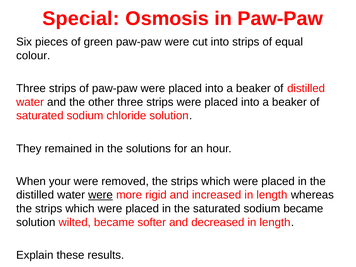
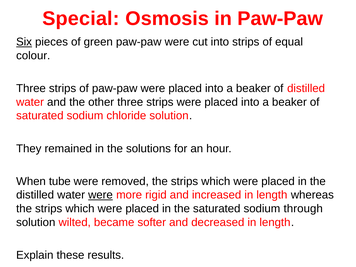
Six underline: none -> present
your: your -> tube
sodium became: became -> through
